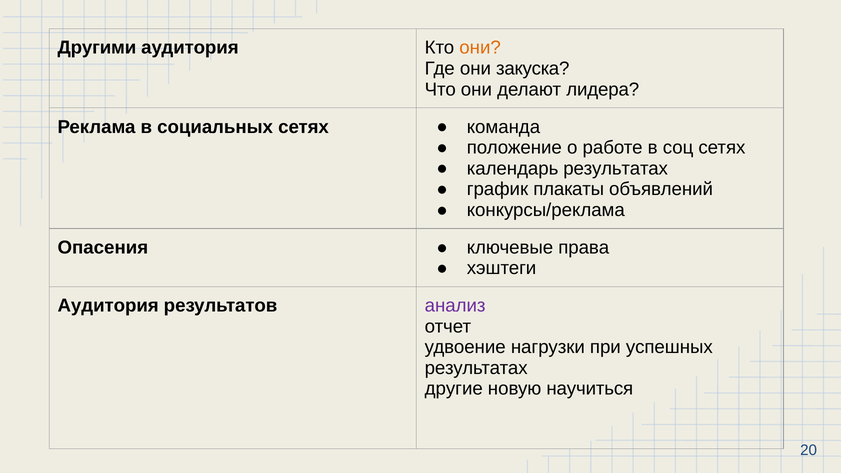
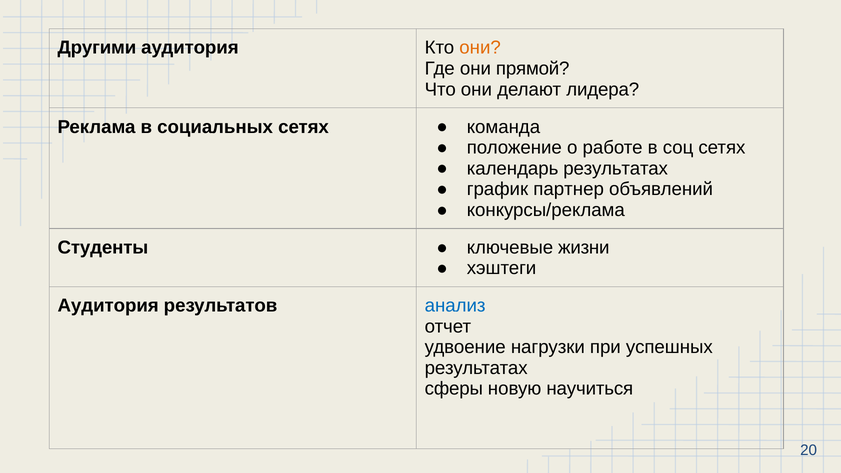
закуска: закуска -> прямой
плакаты: плакаты -> партнер
Опасения: Опасения -> Студенты
права: права -> жизни
анализ colour: purple -> blue
другие: другие -> сферы
